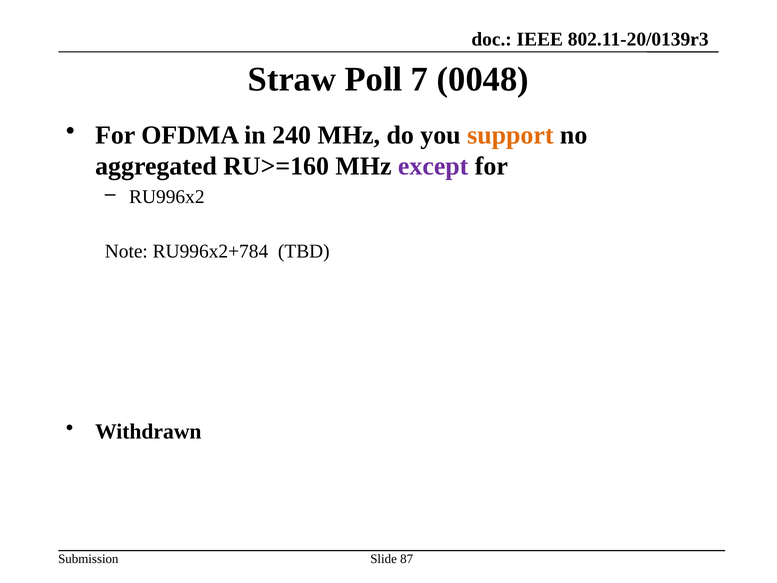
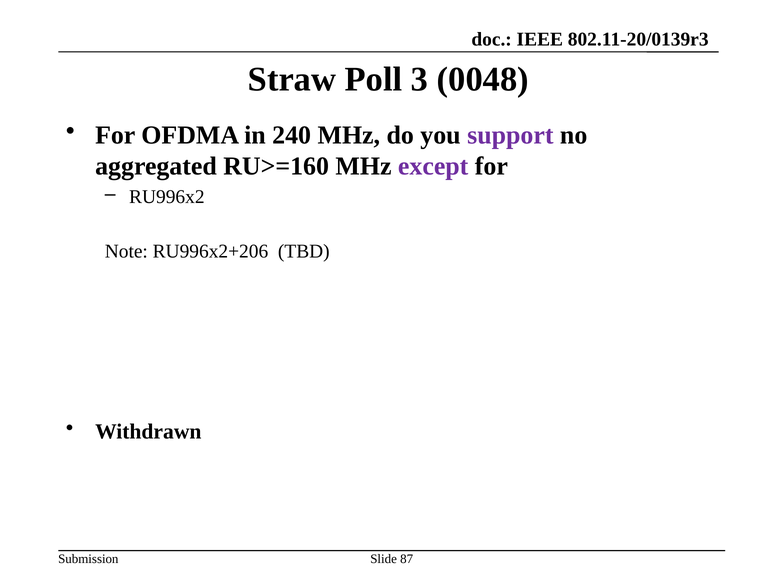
7: 7 -> 3
support colour: orange -> purple
RU996x2+784: RU996x2+784 -> RU996x2+206
